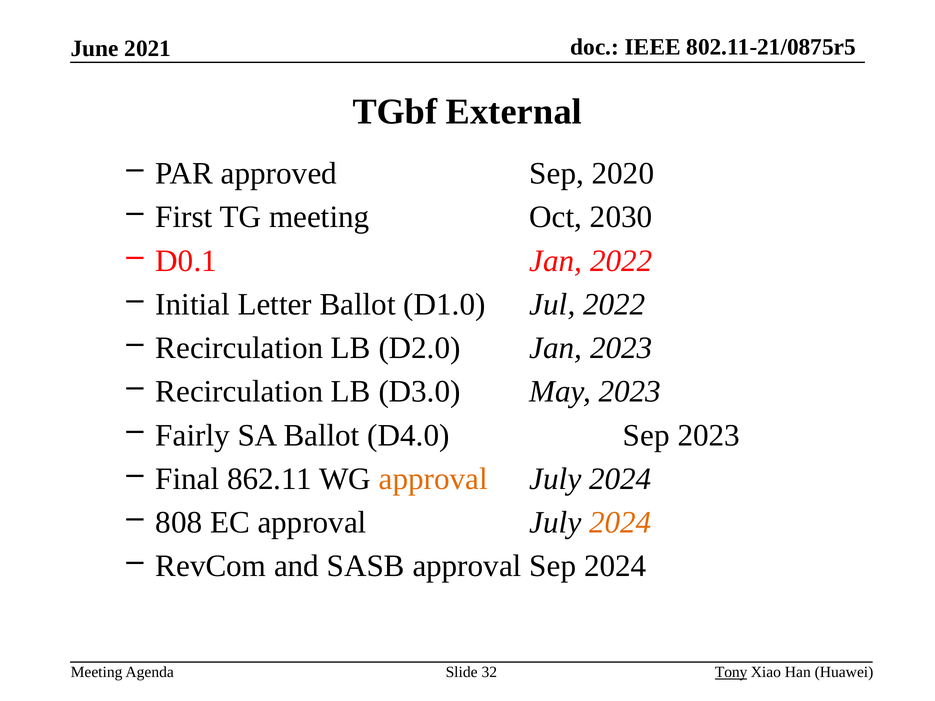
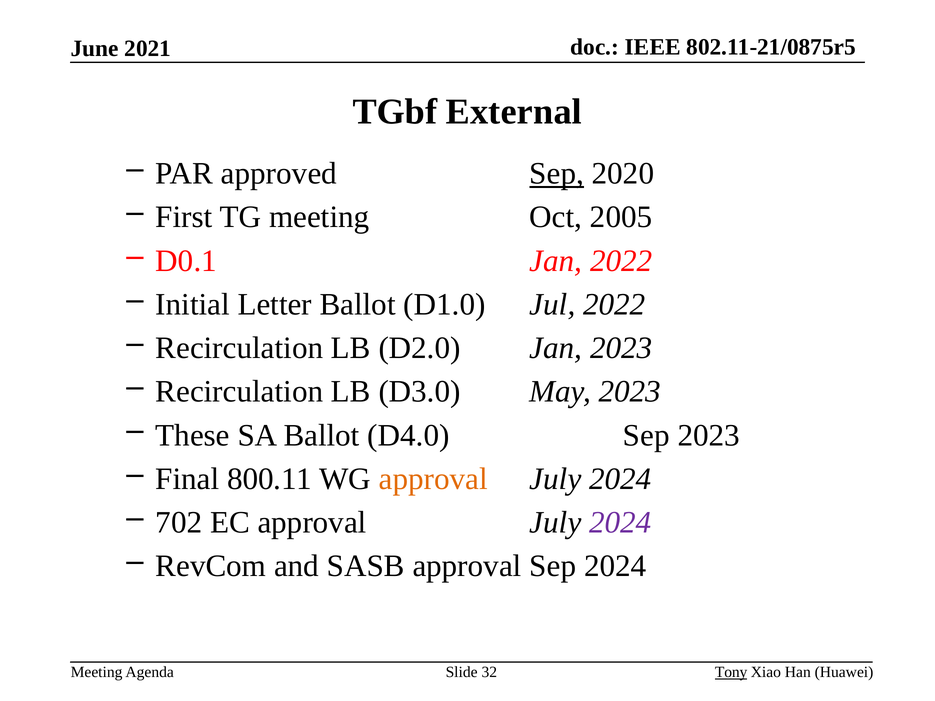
Sep at (557, 174) underline: none -> present
2030: 2030 -> 2005
Fairly: Fairly -> These
862.11: 862.11 -> 800.11
808: 808 -> 702
2024 at (620, 523) colour: orange -> purple
